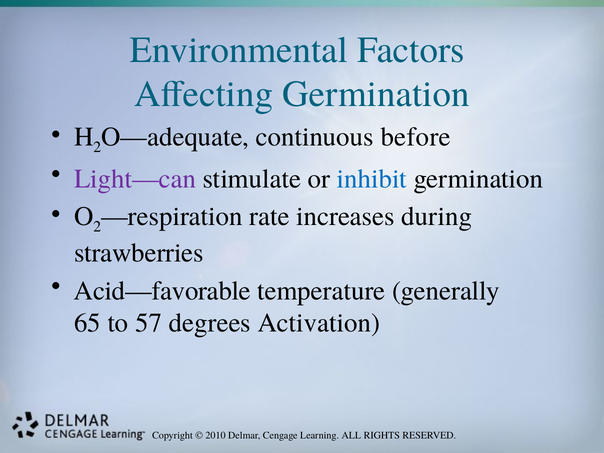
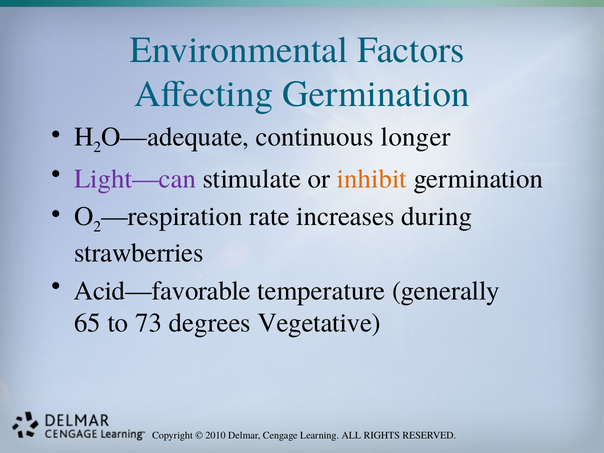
before: before -> longer
inhibit colour: blue -> orange
57: 57 -> 73
Activation: Activation -> Vegetative
